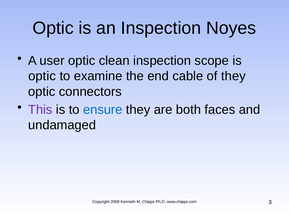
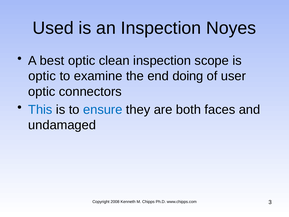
Optic at (53, 28): Optic -> Used
user: user -> best
cable: cable -> doing
of they: they -> user
This colour: purple -> blue
